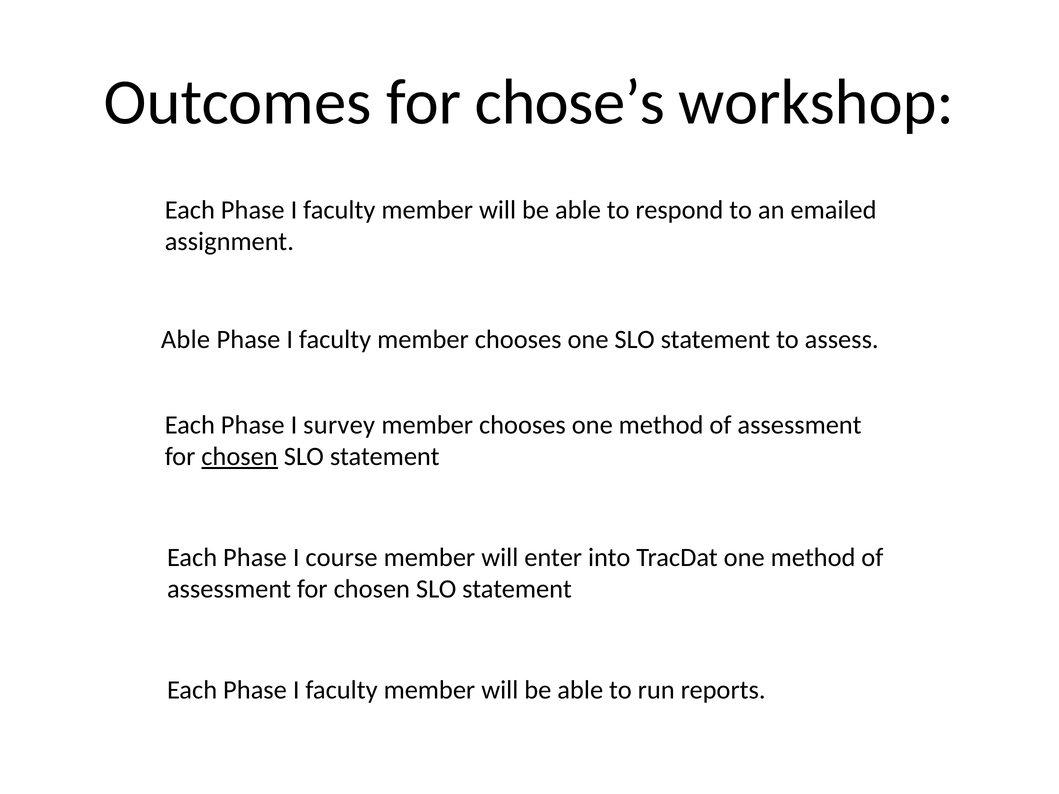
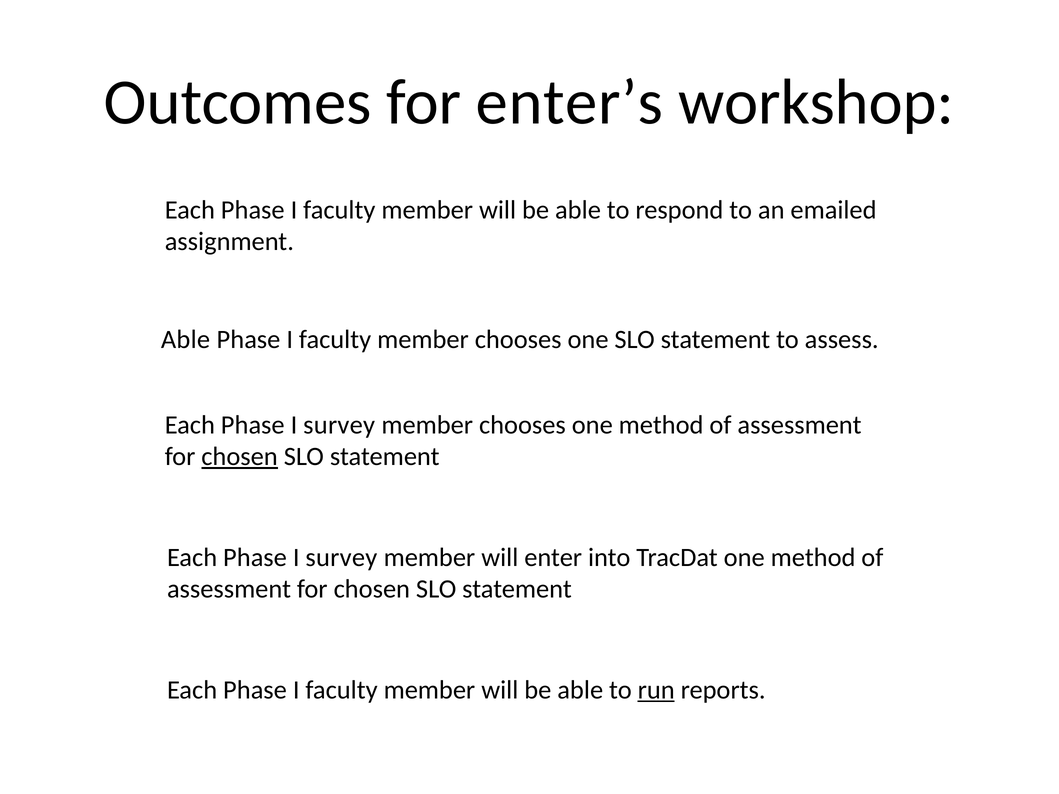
chose’s: chose’s -> enter’s
course at (341, 558): course -> survey
run underline: none -> present
